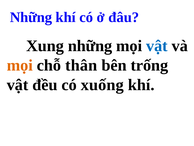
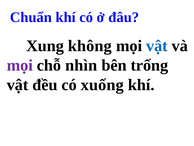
Những at (31, 17): Những -> Chuẩn
Xung những: những -> không
mọi at (20, 65) colour: orange -> purple
thân: thân -> nhìn
